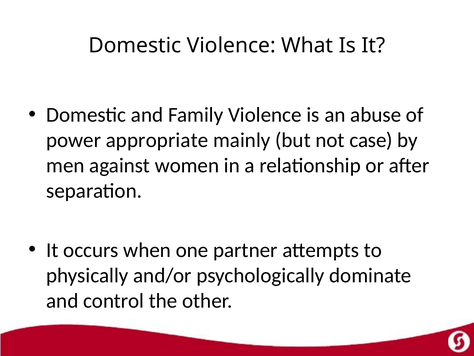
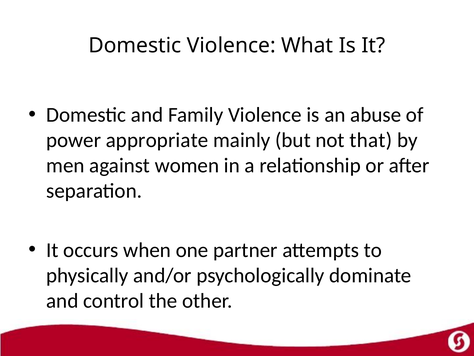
case: case -> that
